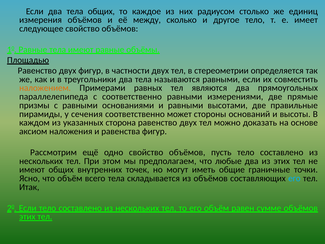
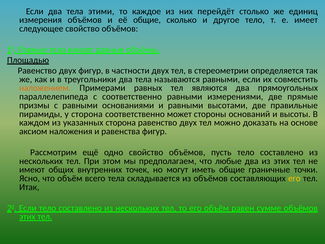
тела общих: общих -> этими
радиусом: радиусом -> перейдёт
её между: между -> общие
у сечения: сечения -> сторона
его at (294, 178) colour: light blue -> yellow
